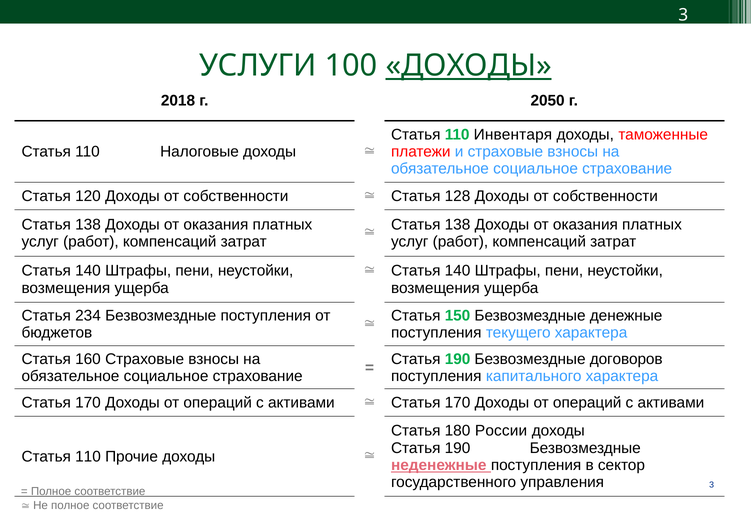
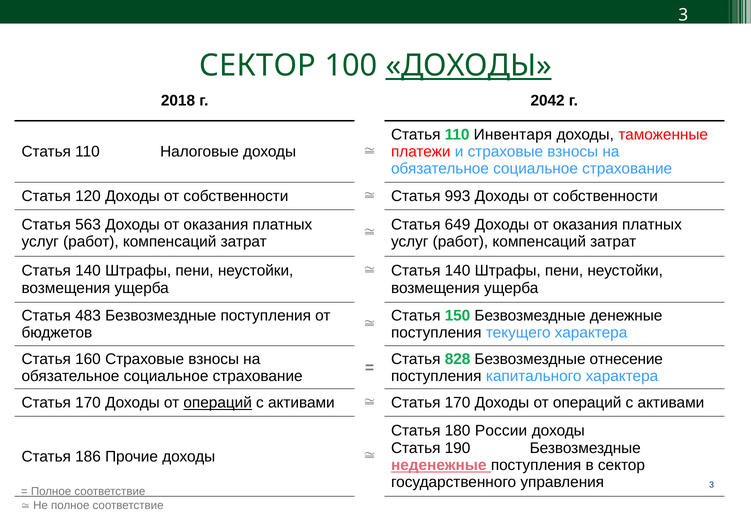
УСЛУГИ at (258, 66): УСЛУГИ -> СЕКТОР
2050: 2050 -> 2042
128: 128 -> 993
138 at (88, 225): 138 -> 563
138 at (458, 225): 138 -> 649
234: 234 -> 483
190 at (458, 359): 190 -> 828
договоров: договоров -> отнесение
операций at (218, 403) underline: none -> present
110 at (88, 456): 110 -> 186
